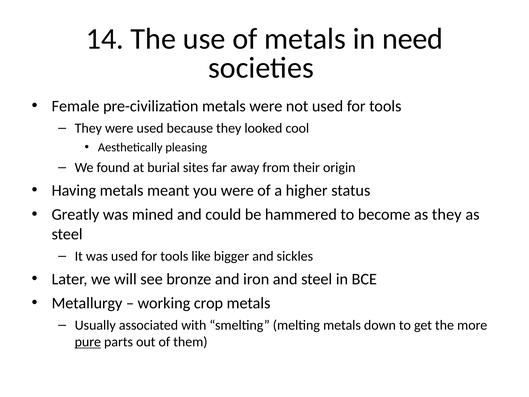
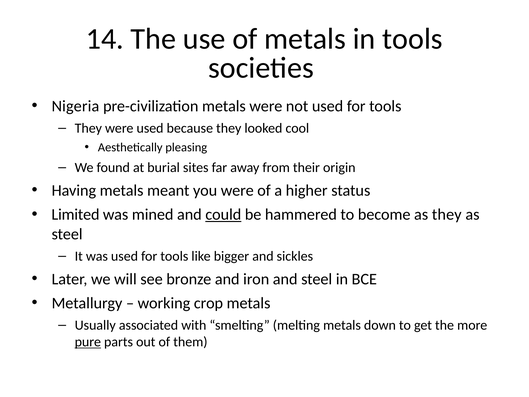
in need: need -> tools
Female: Female -> Nigeria
Greatly: Greatly -> Limited
could underline: none -> present
